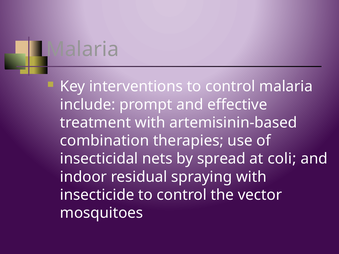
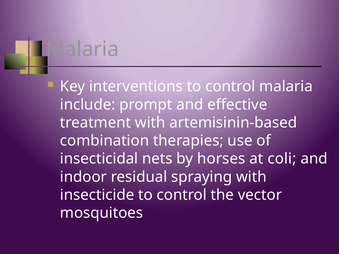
spread: spread -> horses
